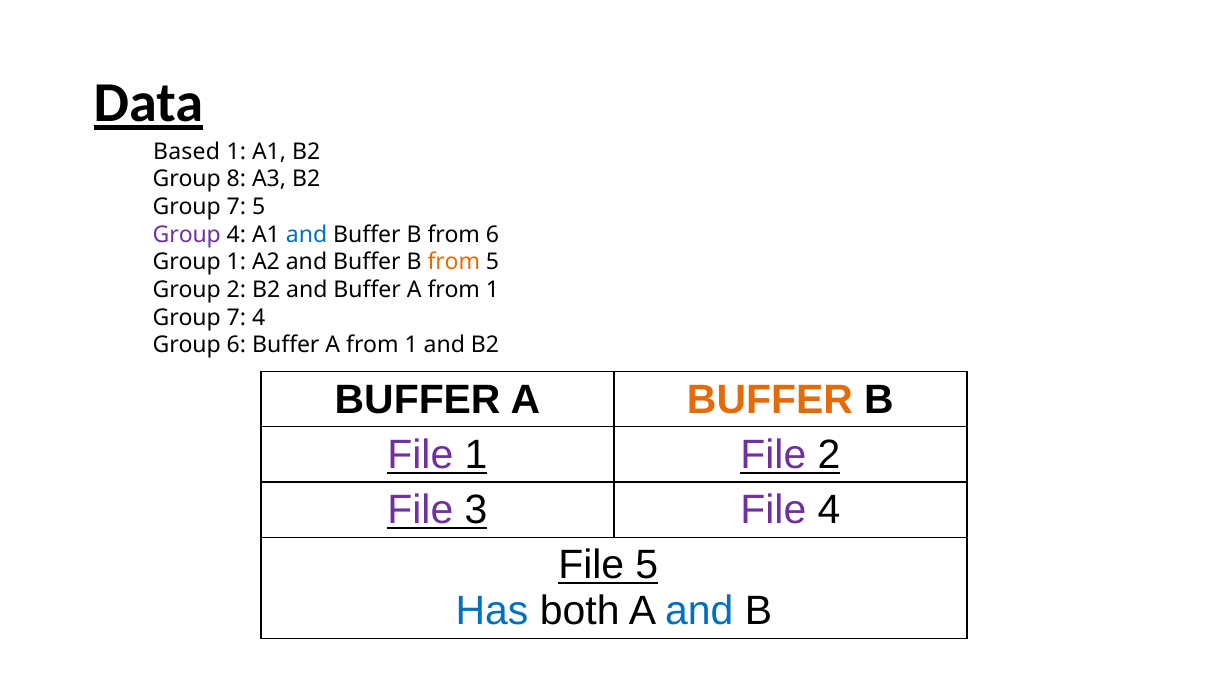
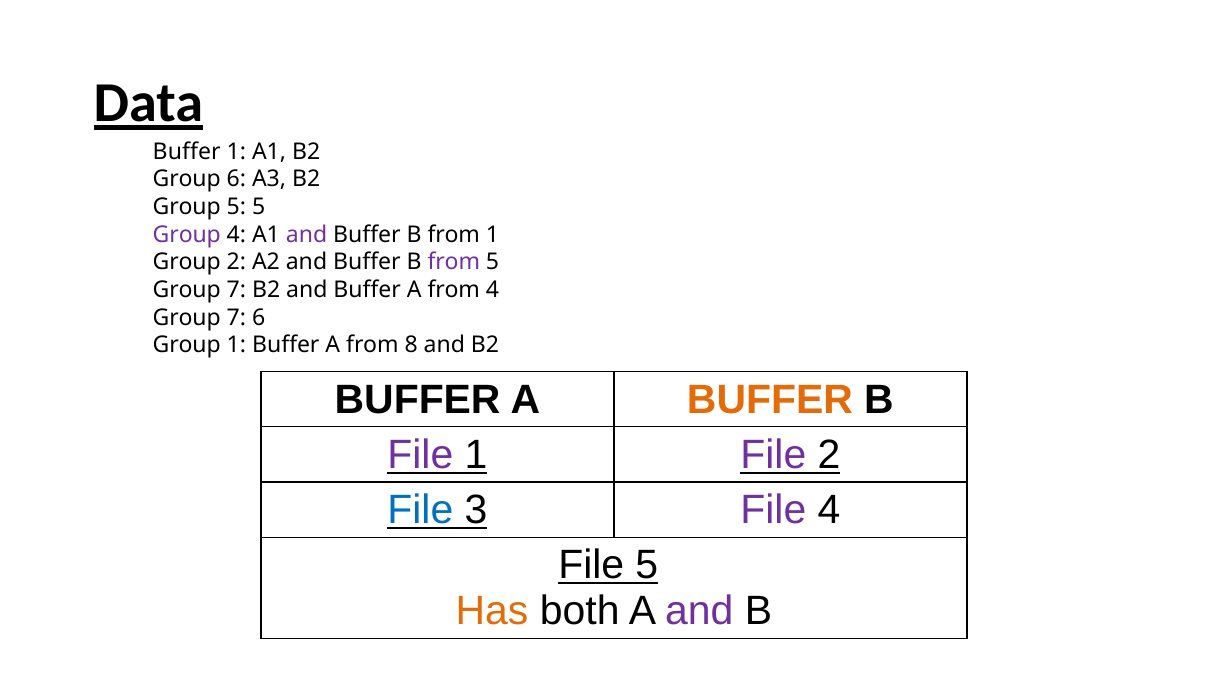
Based at (187, 152): Based -> Buffer
Group 8: 8 -> 6
7 at (236, 207): 7 -> 5
and at (307, 234) colour: blue -> purple
from 6: 6 -> 1
Group 1: 1 -> 2
from at (454, 262) colour: orange -> purple
2 at (236, 290): 2 -> 7
1 at (493, 290): 1 -> 4
7 4: 4 -> 6
Group 6: 6 -> 1
1 at (411, 345): 1 -> 8
File at (420, 510) colour: purple -> blue
Has colour: blue -> orange
and at (699, 611) colour: blue -> purple
